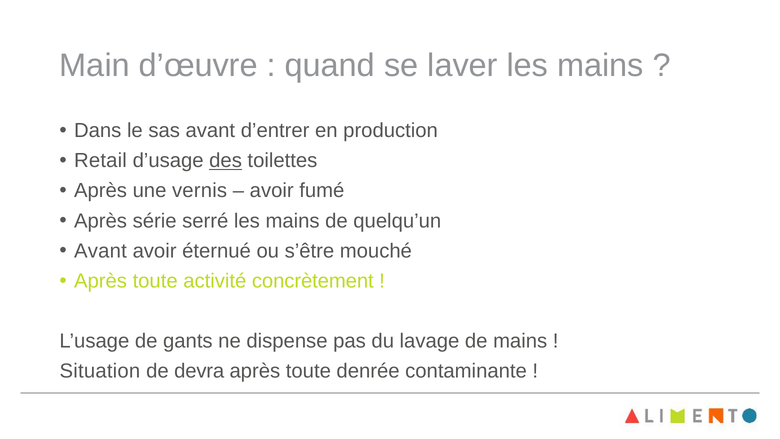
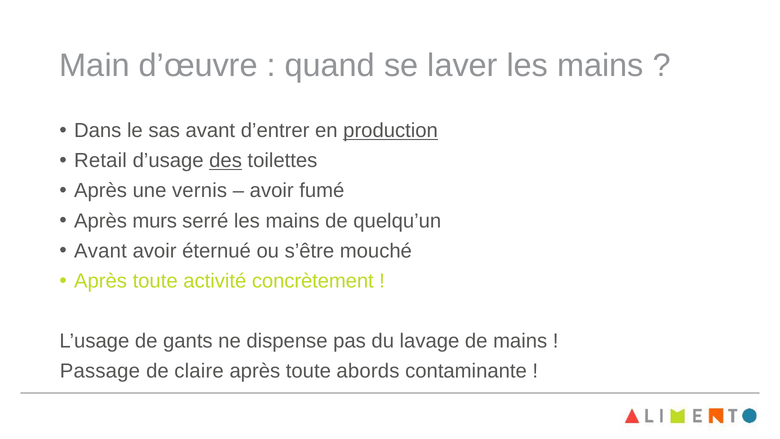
production underline: none -> present
série: série -> murs
Situation: Situation -> Passage
devra: devra -> claire
denrée: denrée -> abords
